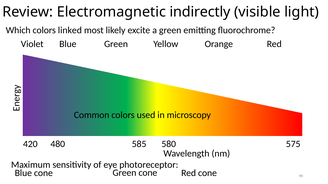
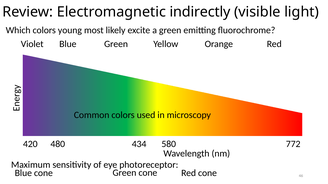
linked: linked -> young
585: 585 -> 434
575: 575 -> 772
